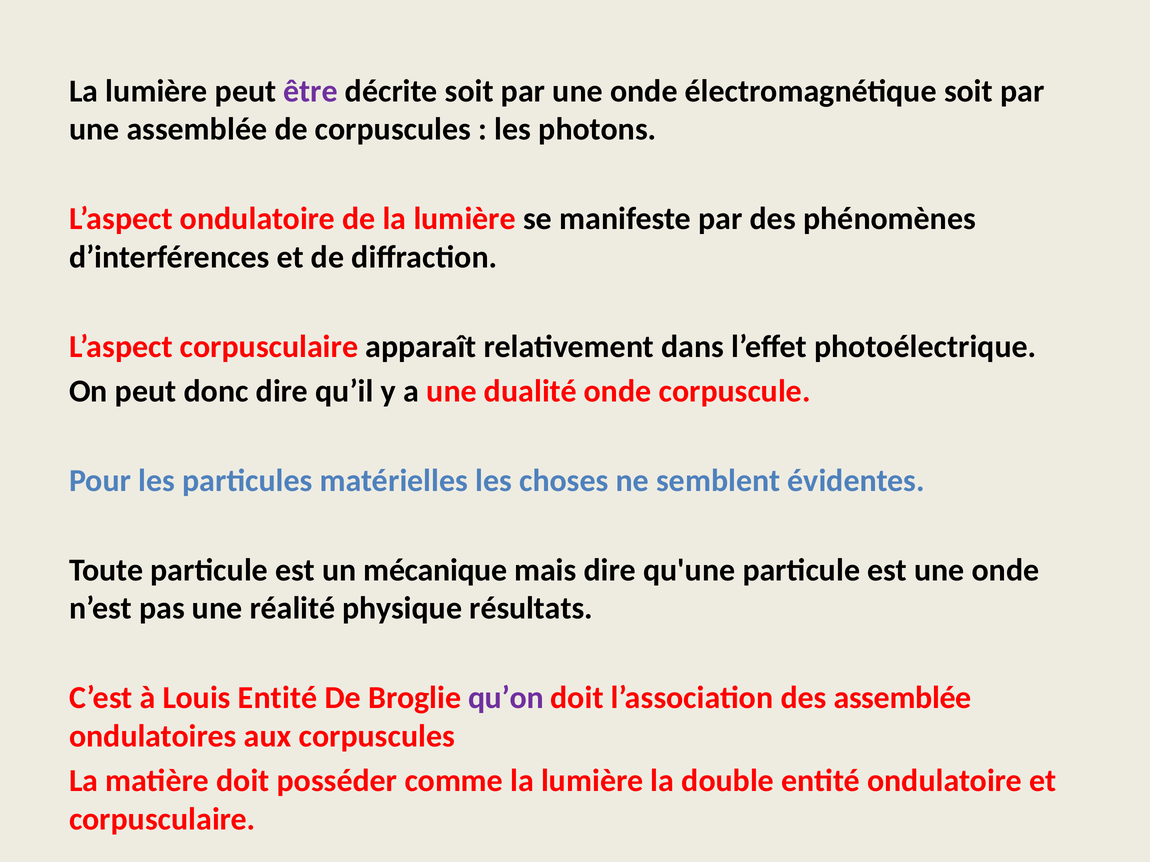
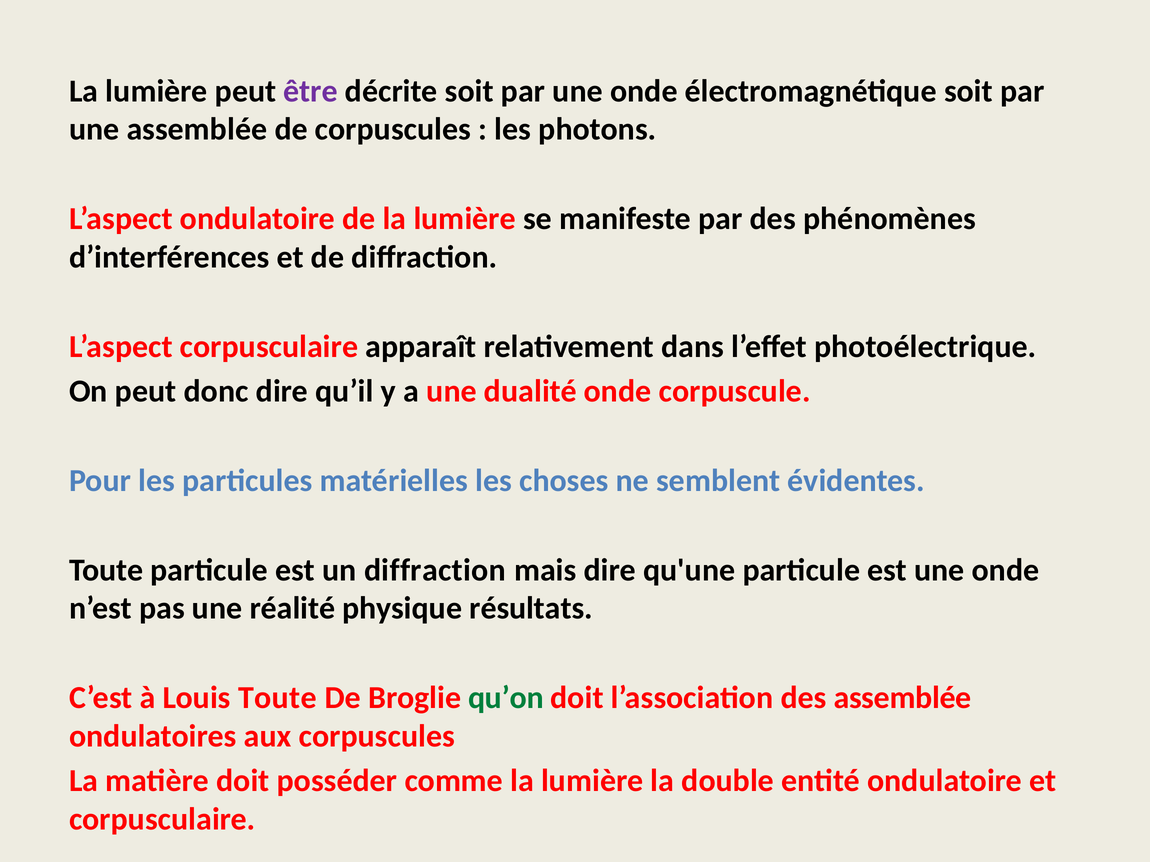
un mécanique: mécanique -> diffraction
Louis Entité: Entité -> Toute
qu’on colour: purple -> green
